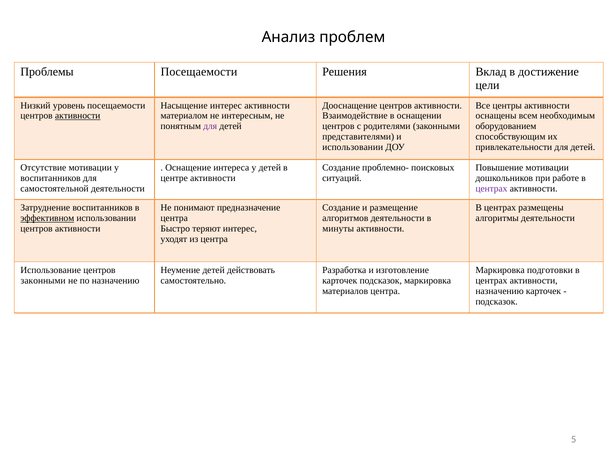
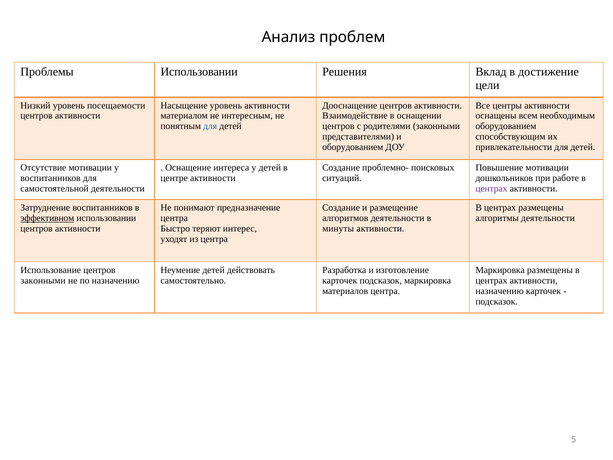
Проблемы Посещаемости: Посещаемости -> Использовании
Насыщение интерес: интерес -> уровень
активности at (78, 116) underline: present -> none
для at (210, 126) colour: purple -> blue
использовании at (353, 147): использовании -> оборудованием
Маркировка подготовки: подготовки -> размещены
